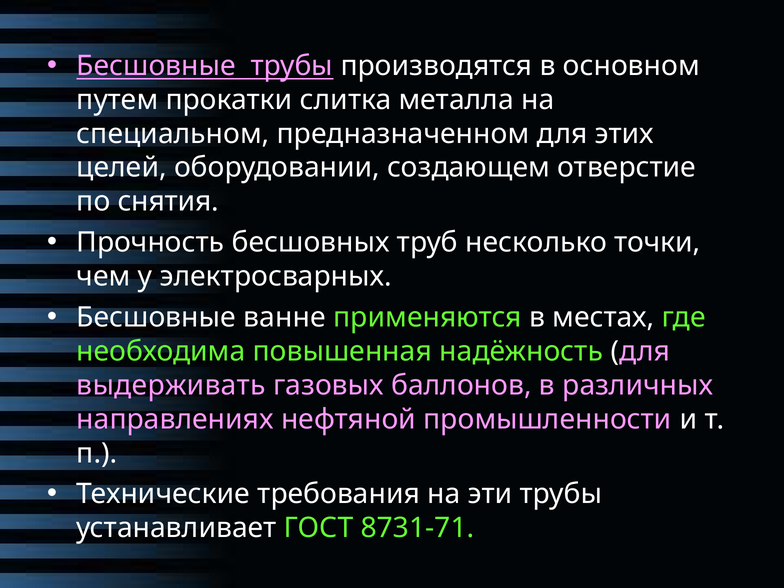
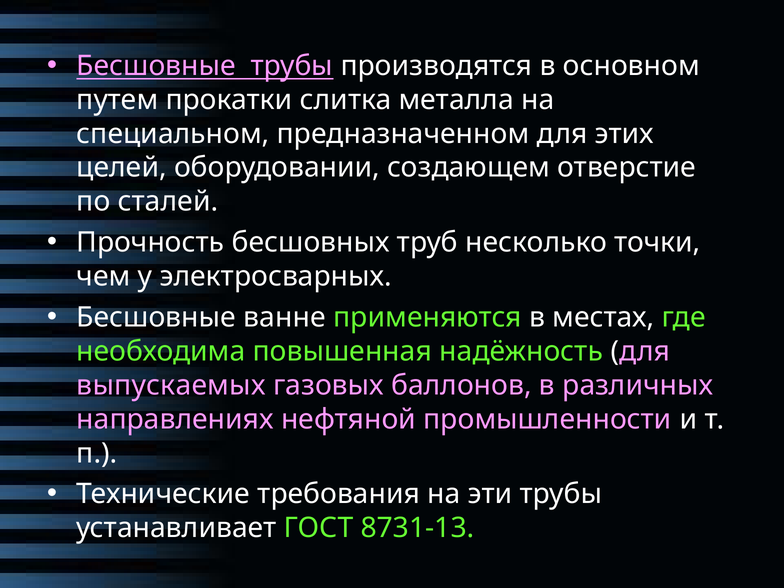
снятия: снятия -> сталей
выдерживать: выдерживать -> выпускаемых
8731-71: 8731-71 -> 8731-13
